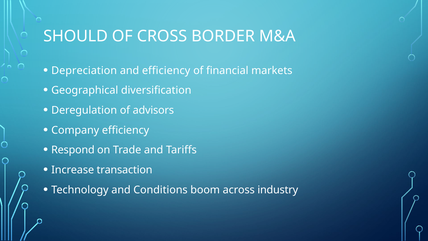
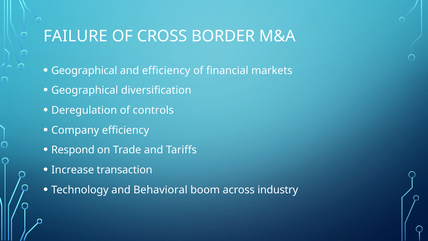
SHOULD: SHOULD -> FAILURE
Depreciation at (84, 70): Depreciation -> Geographical
advisors: advisors -> controls
Conditions: Conditions -> Behavioral
